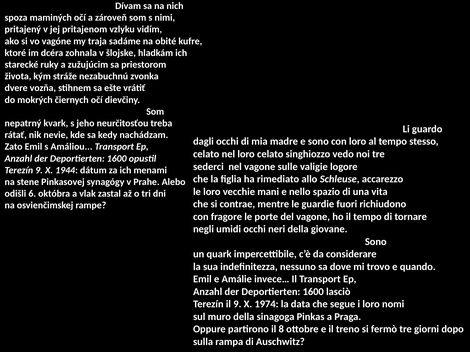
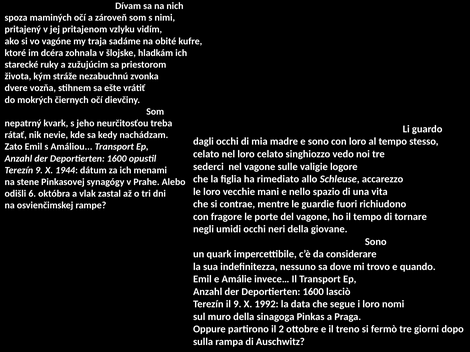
1974: 1974 -> 1992
8: 8 -> 2
